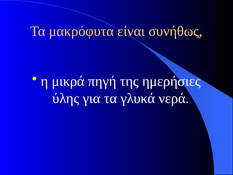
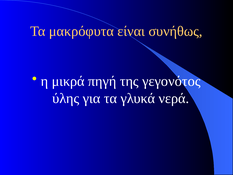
ημερήσιες: ημερήσιες -> γεγονότος
